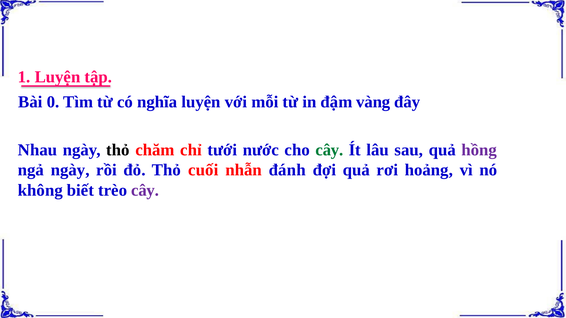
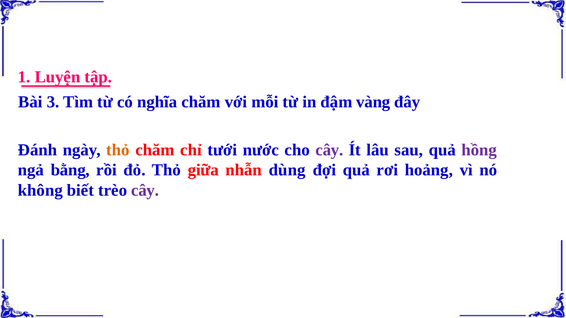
0: 0 -> 3
nghĩa luyện: luyện -> chăm
Nhau: Nhau -> Đánh
thỏ at (118, 150) colour: black -> orange
cây at (329, 150) colour: green -> purple
ngả ngày: ngày -> bằng
cuối: cuối -> giữa
đánh: đánh -> dùng
